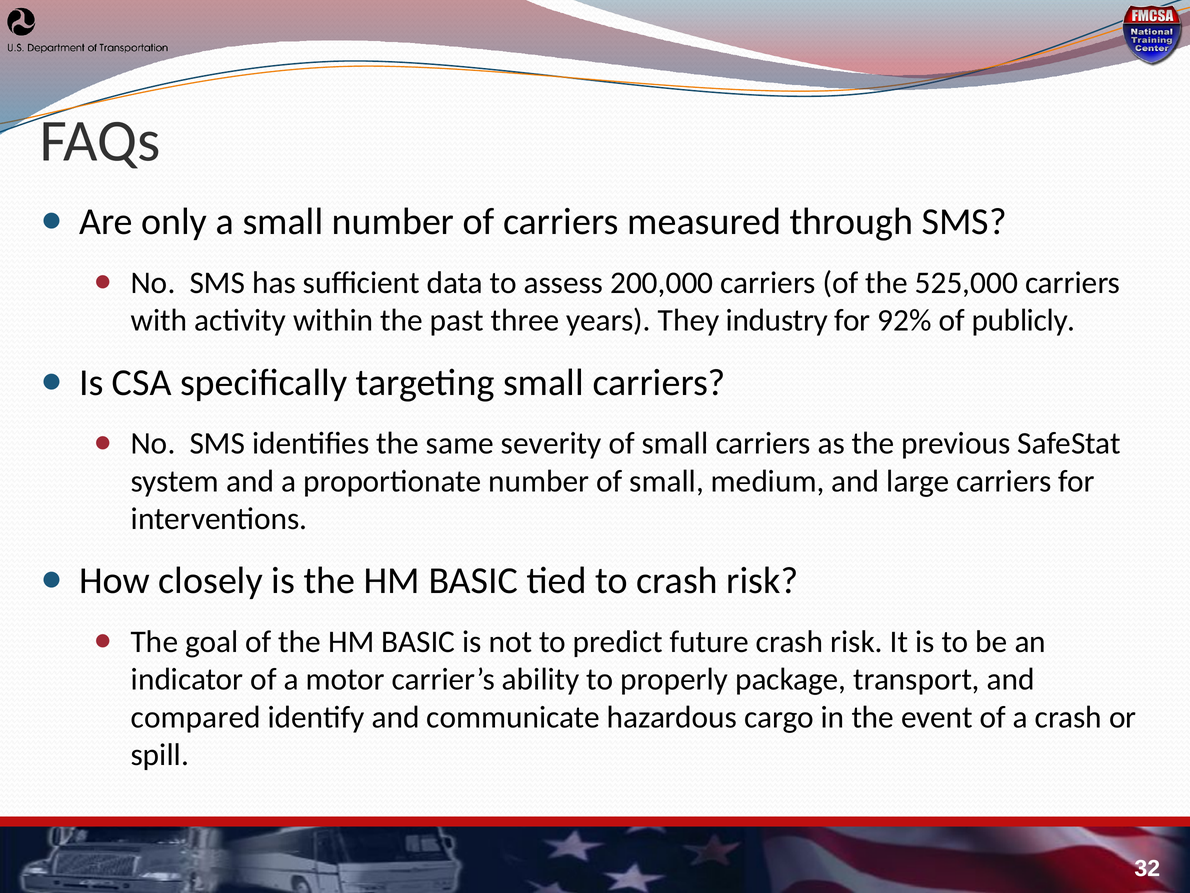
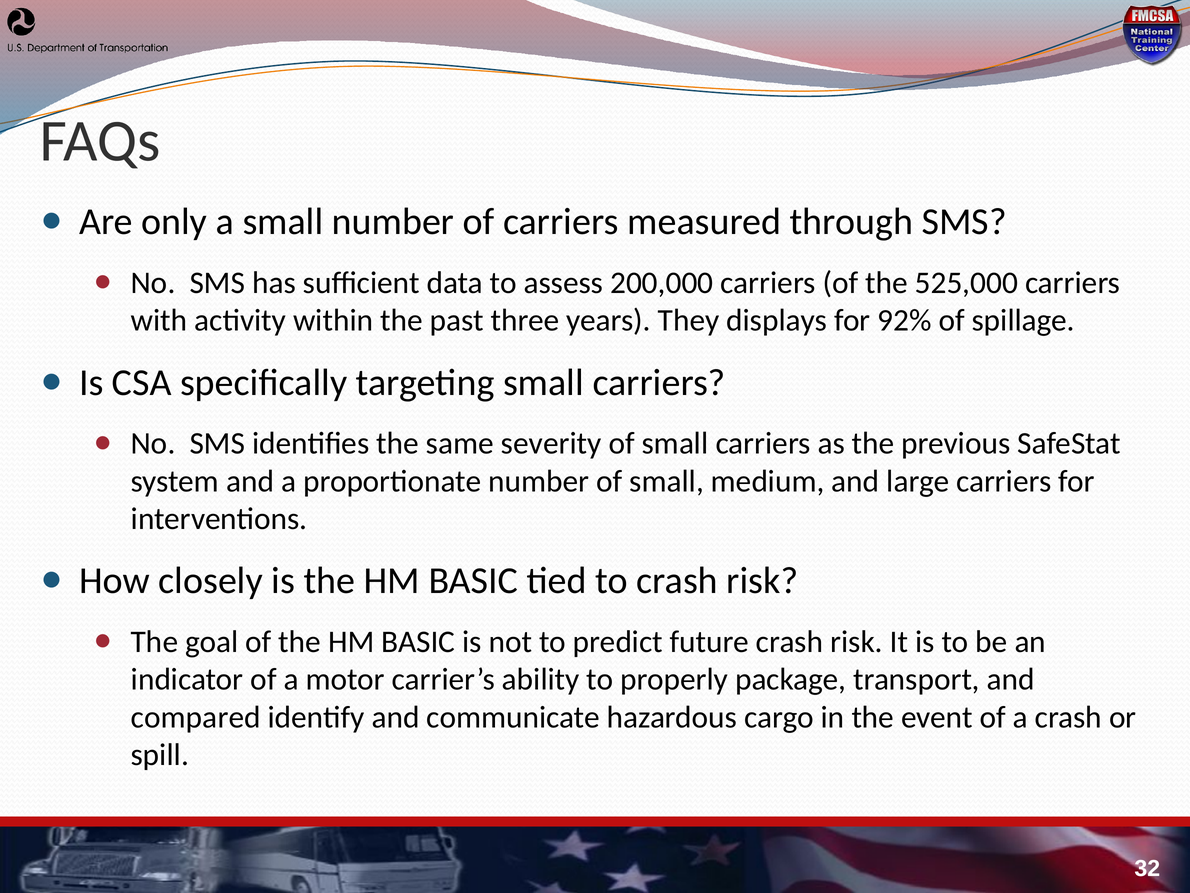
industry: industry -> displays
publicly: publicly -> spillage
